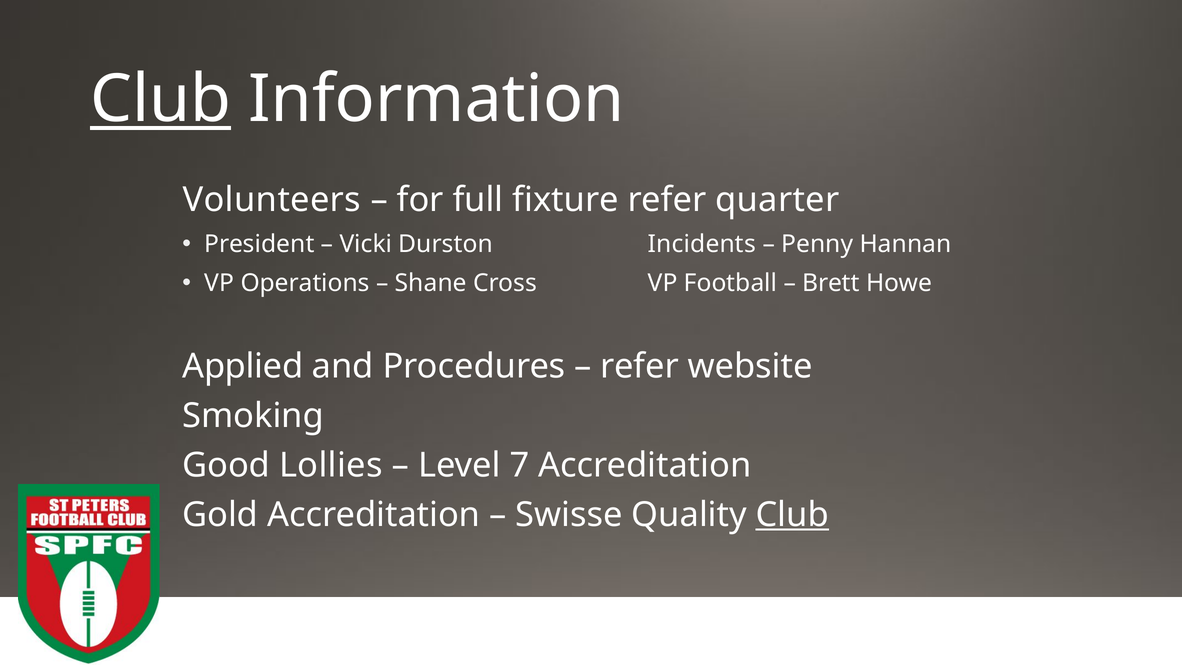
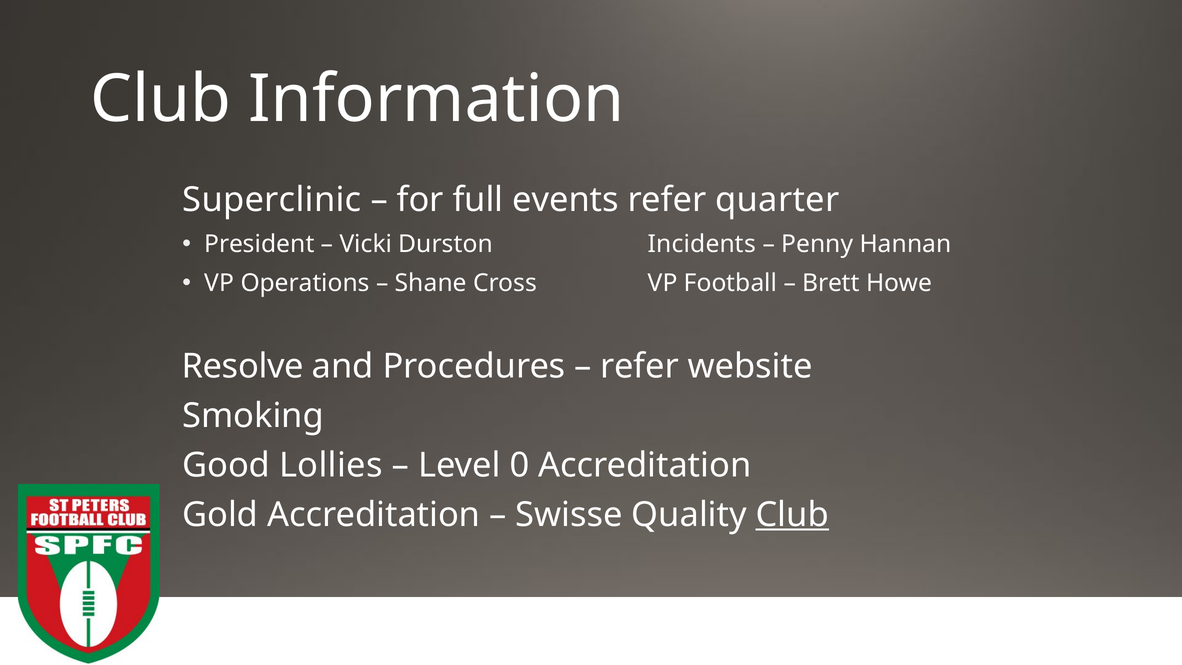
Club at (161, 99) underline: present -> none
Volunteers: Volunteers -> Superclinic
fixture: fixture -> events
Applied: Applied -> Resolve
7: 7 -> 0
